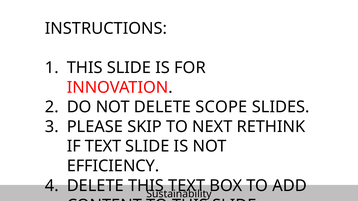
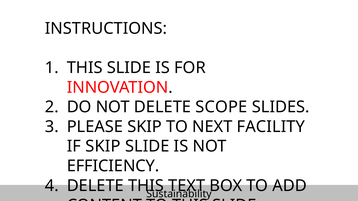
RETHINK: RETHINK -> FACILITY
IF TEXT: TEXT -> SKIP
